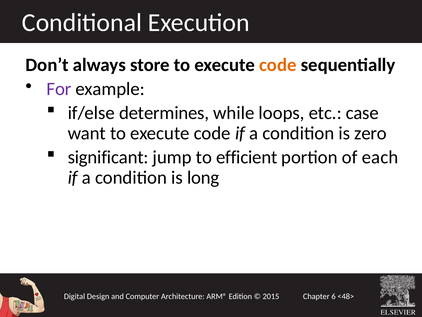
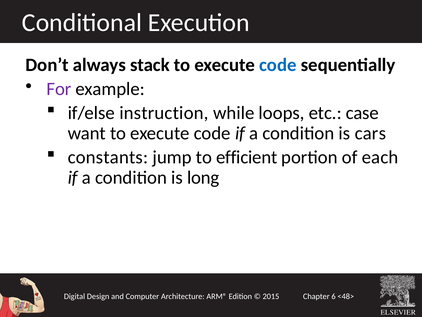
store: store -> stack
code at (278, 65) colour: orange -> blue
determines: determines -> instruction
zero: zero -> cars
significant: significant -> constants
